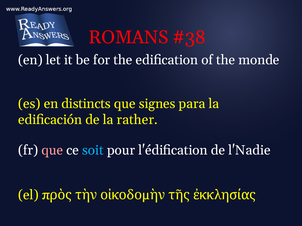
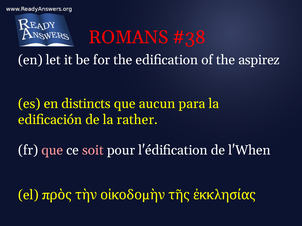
monde: monde -> aspirez
signes: signes -> aucun
soit colour: light blue -> pink
l'Nadie: l'Nadie -> l'When
